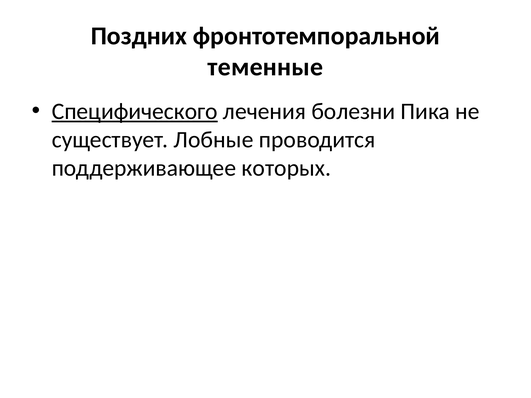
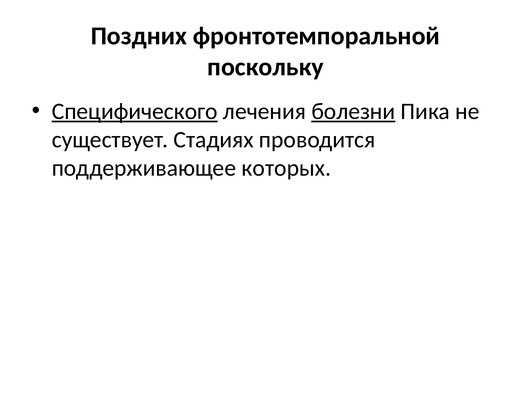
теменные: теменные -> поскольку
болезни underline: none -> present
Лобные: Лобные -> Стадиях
